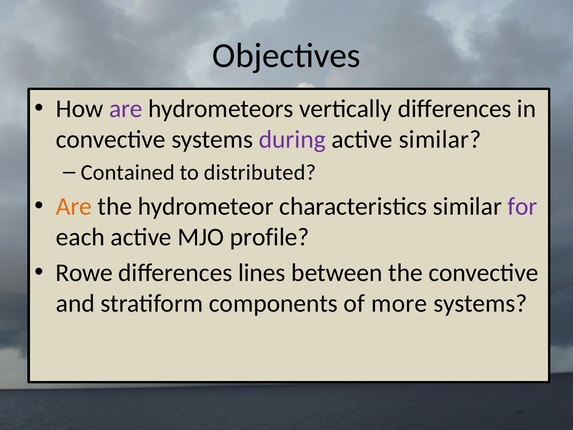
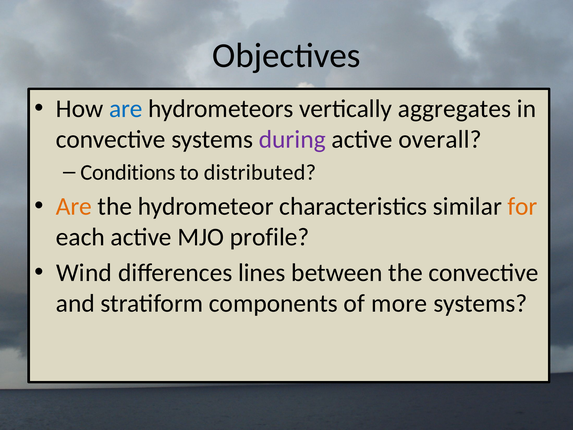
are at (126, 109) colour: purple -> blue
vertically differences: differences -> aggregates
active similar: similar -> overall
Contained: Contained -> Conditions
for colour: purple -> orange
Rowe: Rowe -> Wind
